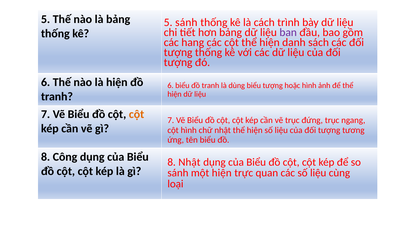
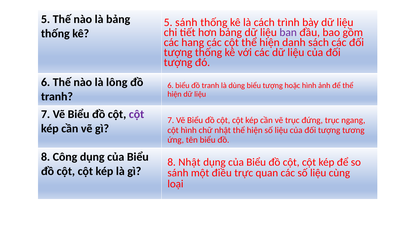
là hiện: hiện -> lông
cột at (137, 114) colour: orange -> purple
một hiện: hiện -> điều
